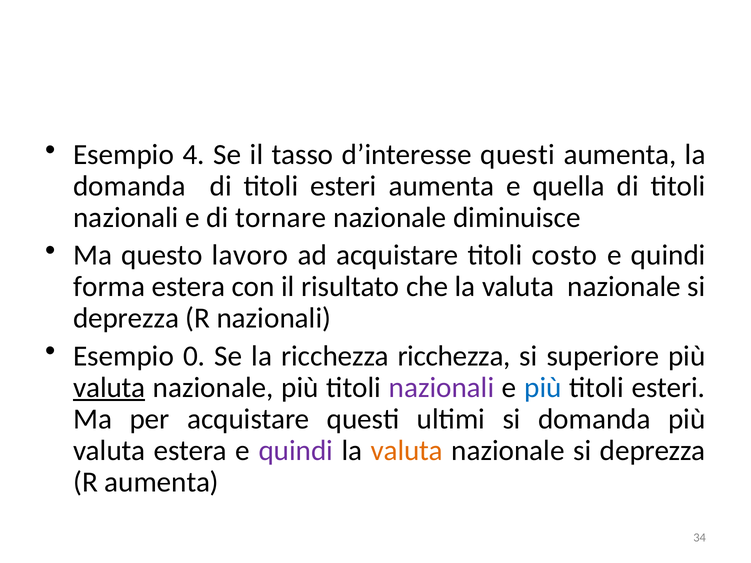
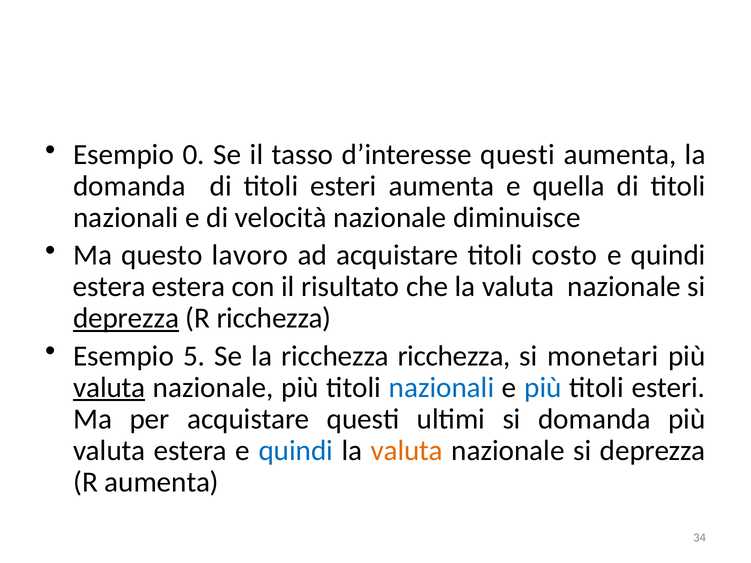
4: 4 -> 0
tornare: tornare -> velocità
forma at (109, 287): forma -> estera
deprezza at (126, 318) underline: none -> present
R nazionali: nazionali -> ricchezza
0: 0 -> 5
superiore: superiore -> monetari
nazionali at (441, 388) colour: purple -> blue
quindi at (296, 451) colour: purple -> blue
